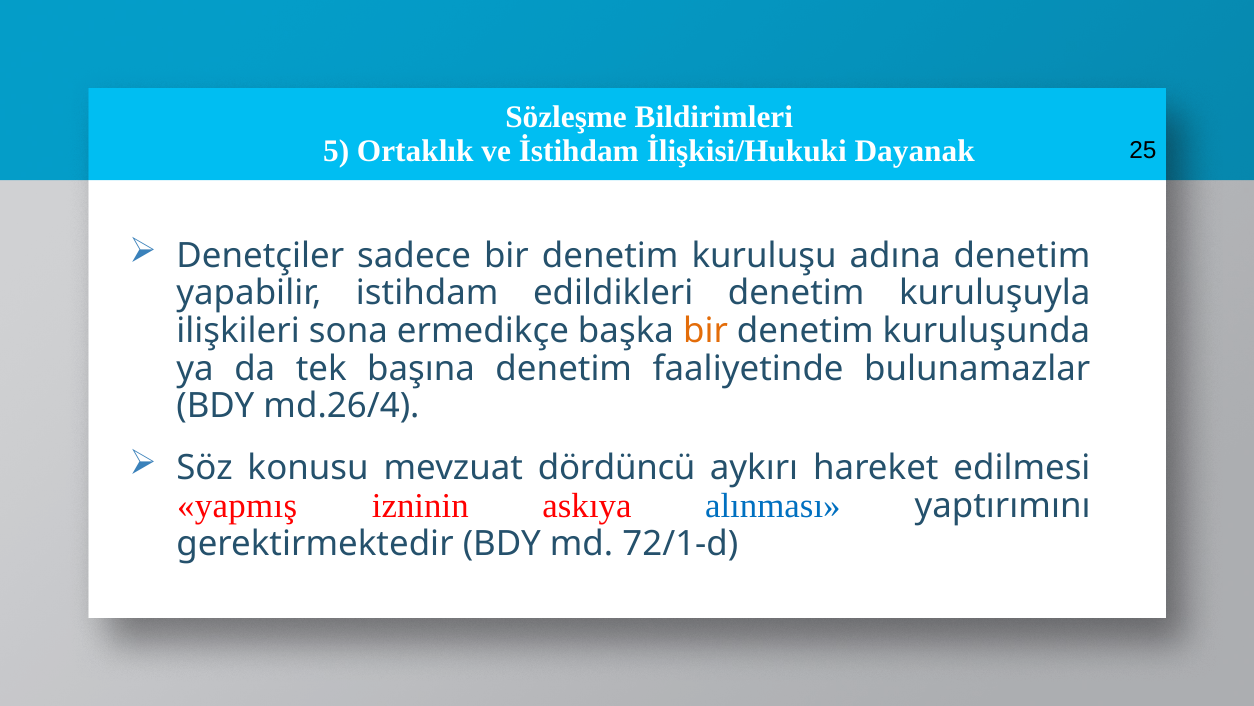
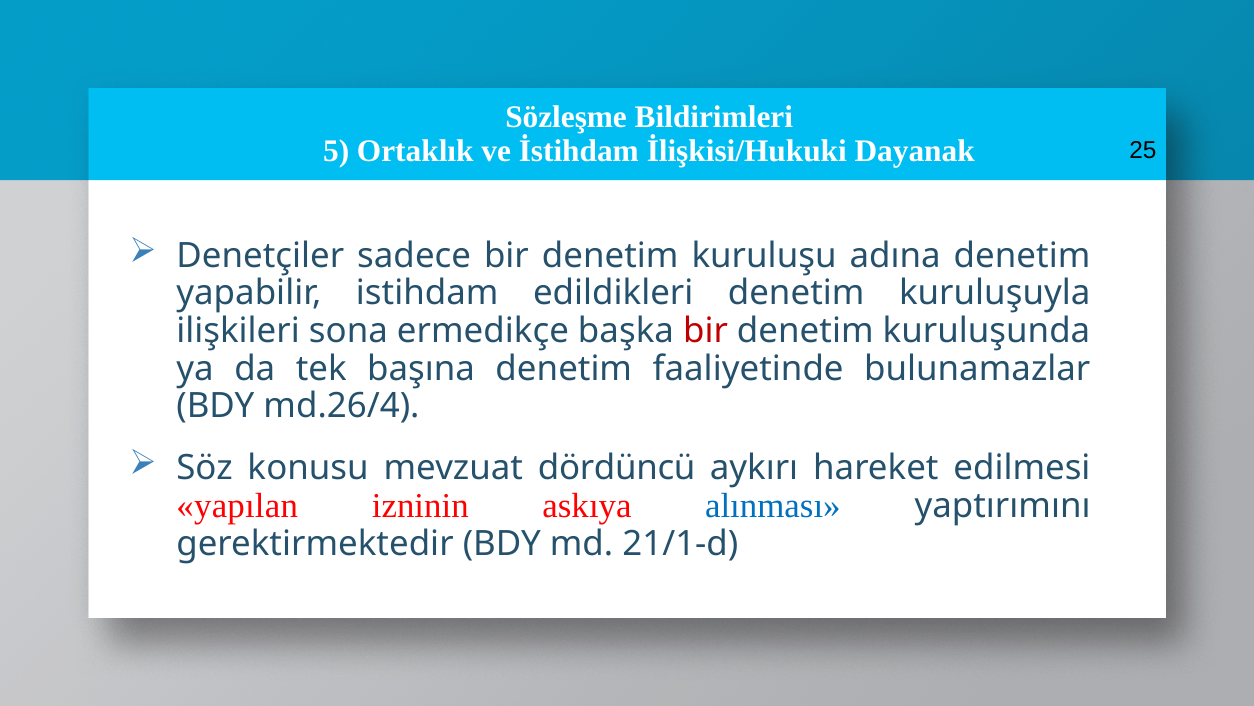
bir at (705, 331) colour: orange -> red
yapmış: yapmış -> yapılan
72/1-d: 72/1-d -> 21/1-d
